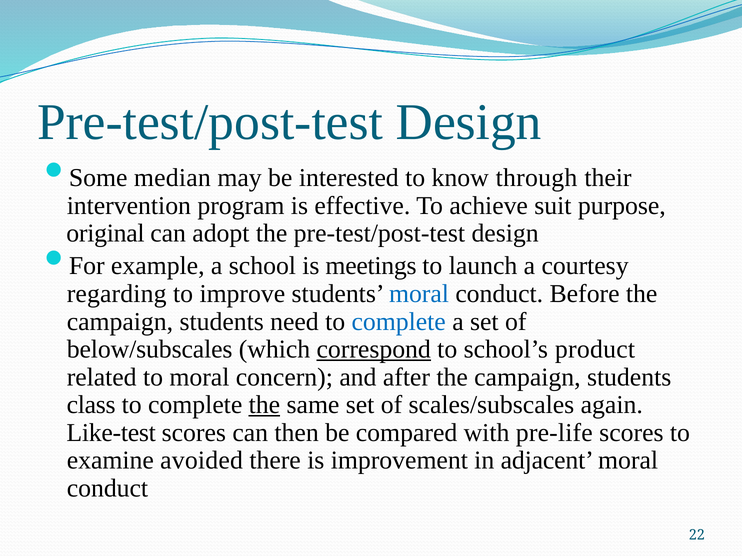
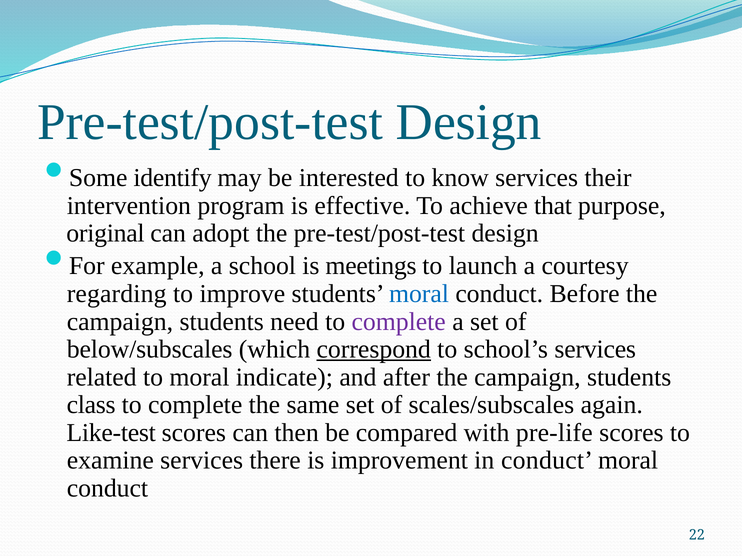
median: median -> identify
know through: through -> services
suit: suit -> that
complete at (399, 322) colour: blue -> purple
school’s product: product -> services
concern: concern -> indicate
the at (264, 405) underline: present -> none
examine avoided: avoided -> services
in adjacent: adjacent -> conduct
